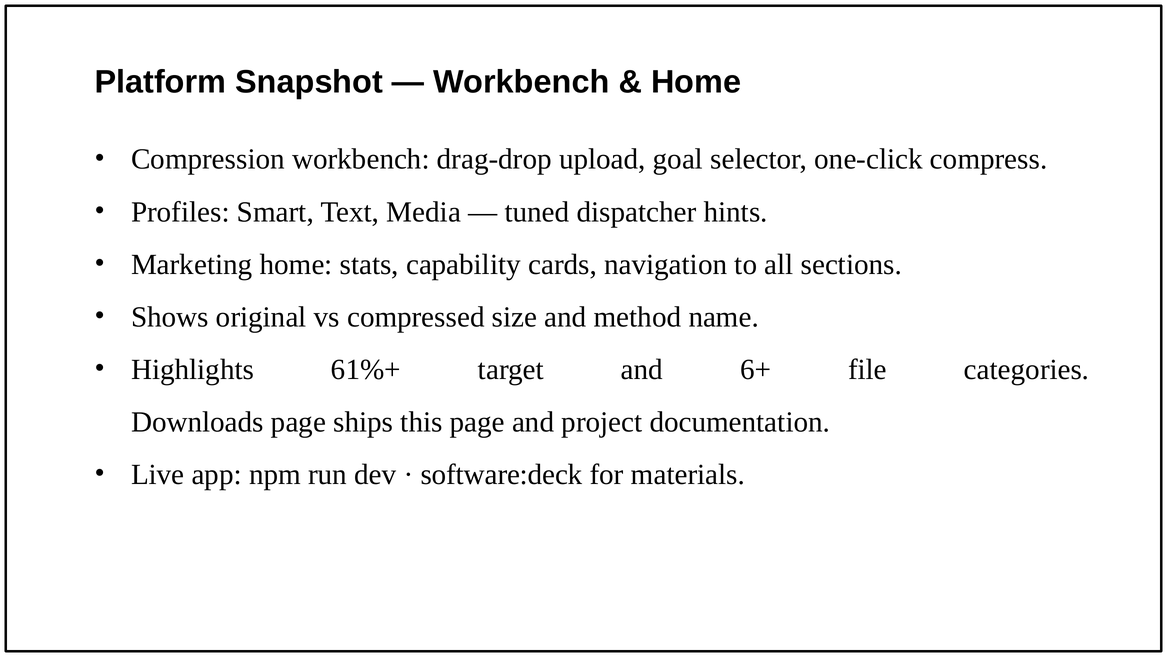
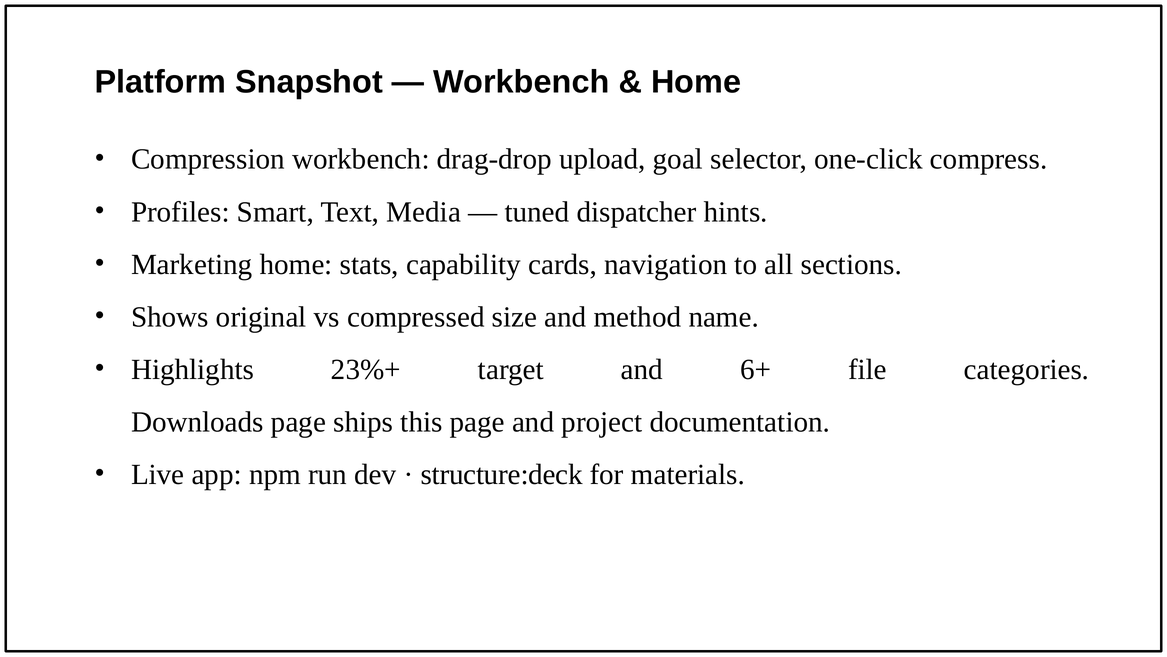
61%+: 61%+ -> 23%+
software:deck: software:deck -> structure:deck
